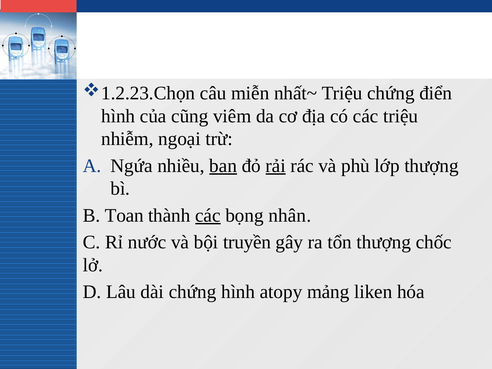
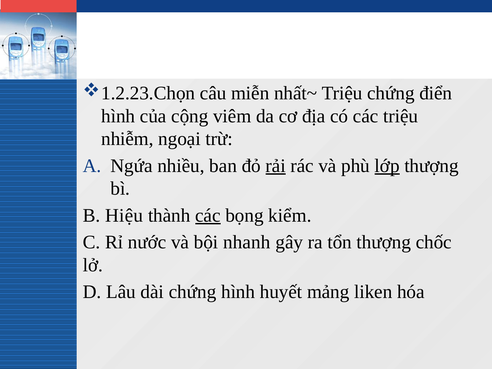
cũng: cũng -> cộng
ban underline: present -> none
lớp underline: none -> present
Toan: Toan -> Hiệu
nhân: nhân -> kiểm
truyền: truyền -> nhanh
atopy: atopy -> huyết
